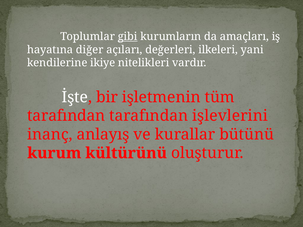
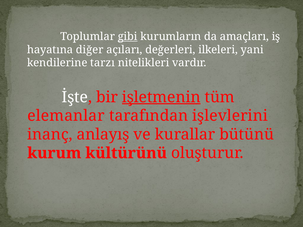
ikiye: ikiye -> tarzı
işletmenin underline: none -> present
tarafından at (66, 116): tarafından -> elemanlar
